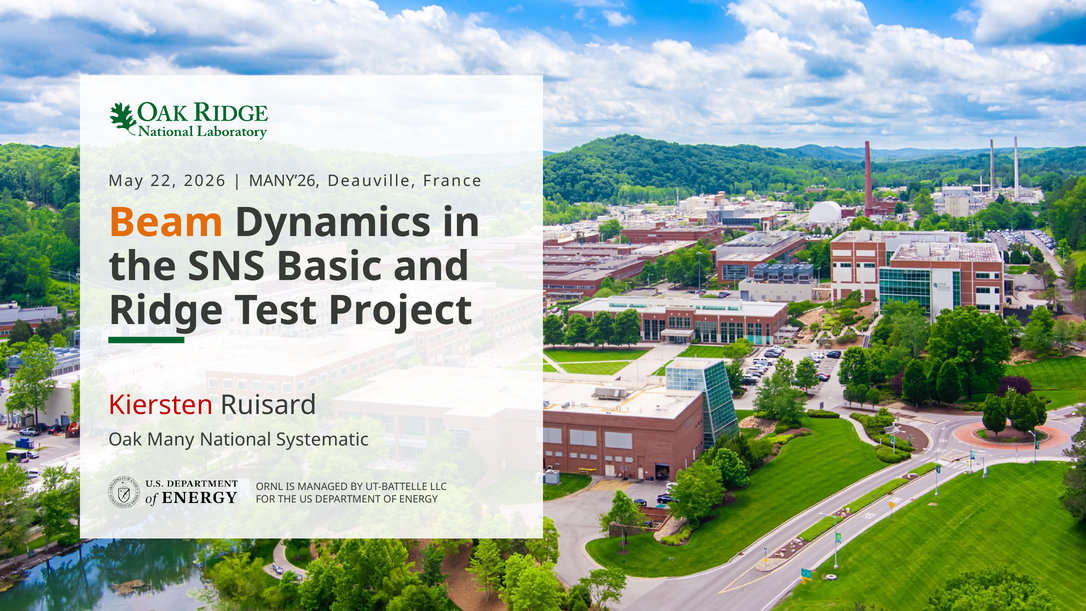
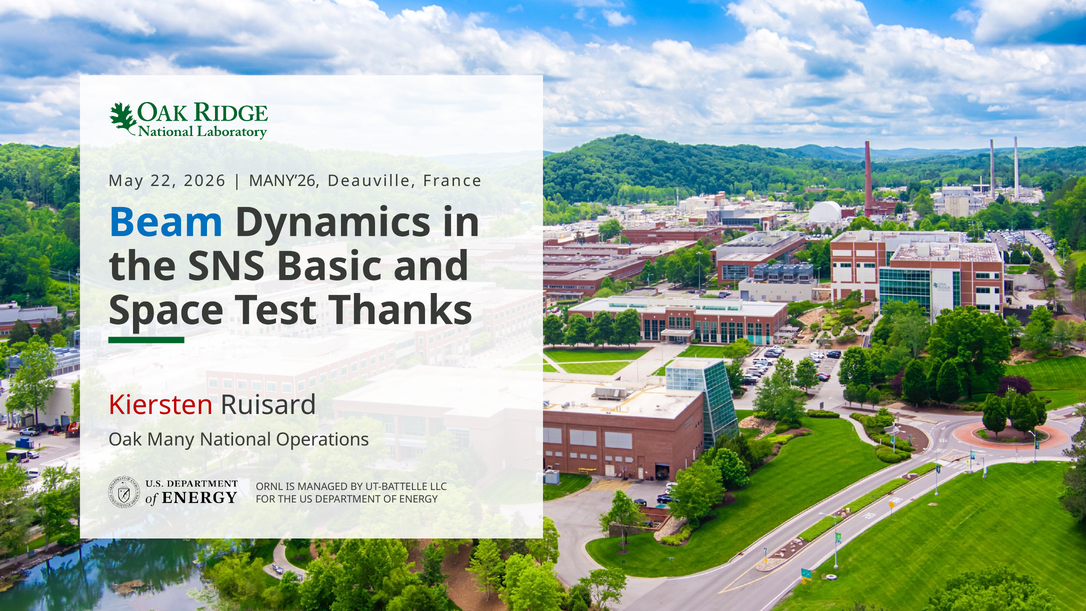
Beam colour: orange -> blue
Ridge: Ridge -> Space
Project: Project -> Thanks
Systematic: Systematic -> Operations
